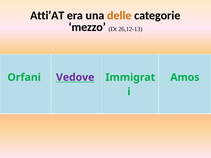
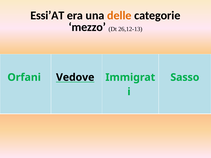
Atti’AT: Atti’AT -> Essi’AT
Vedove colour: purple -> black
Amos: Amos -> Sasso
